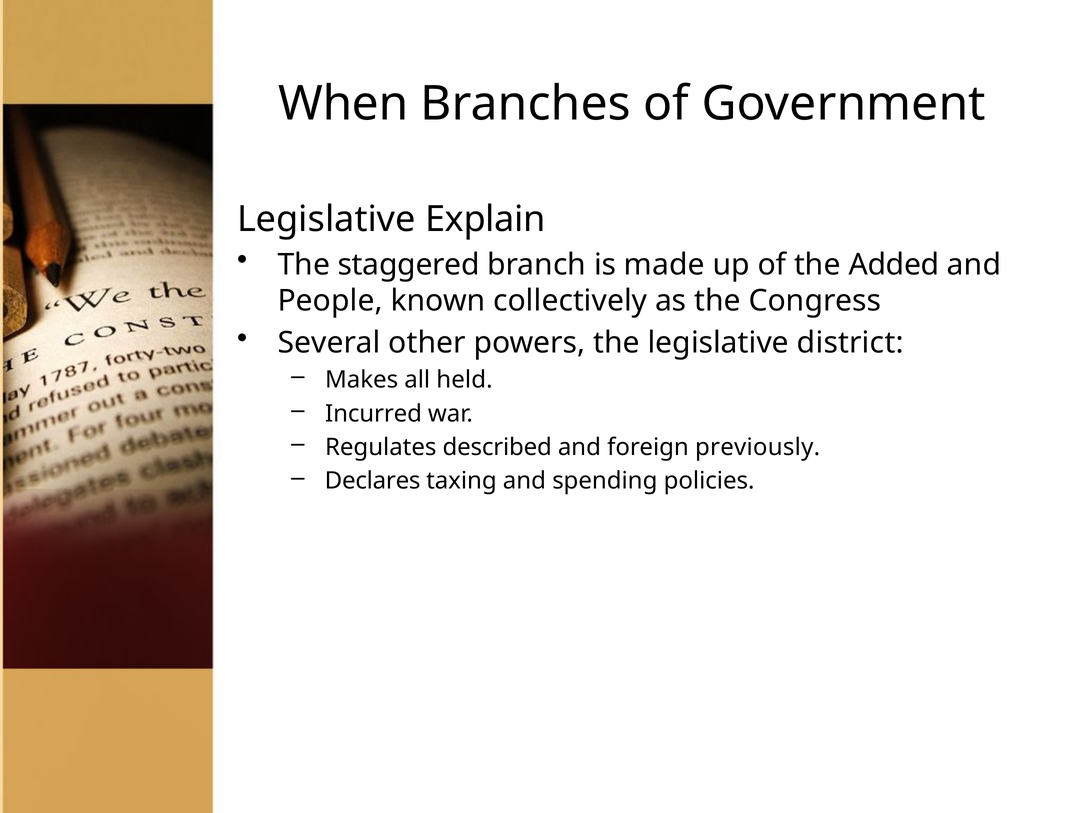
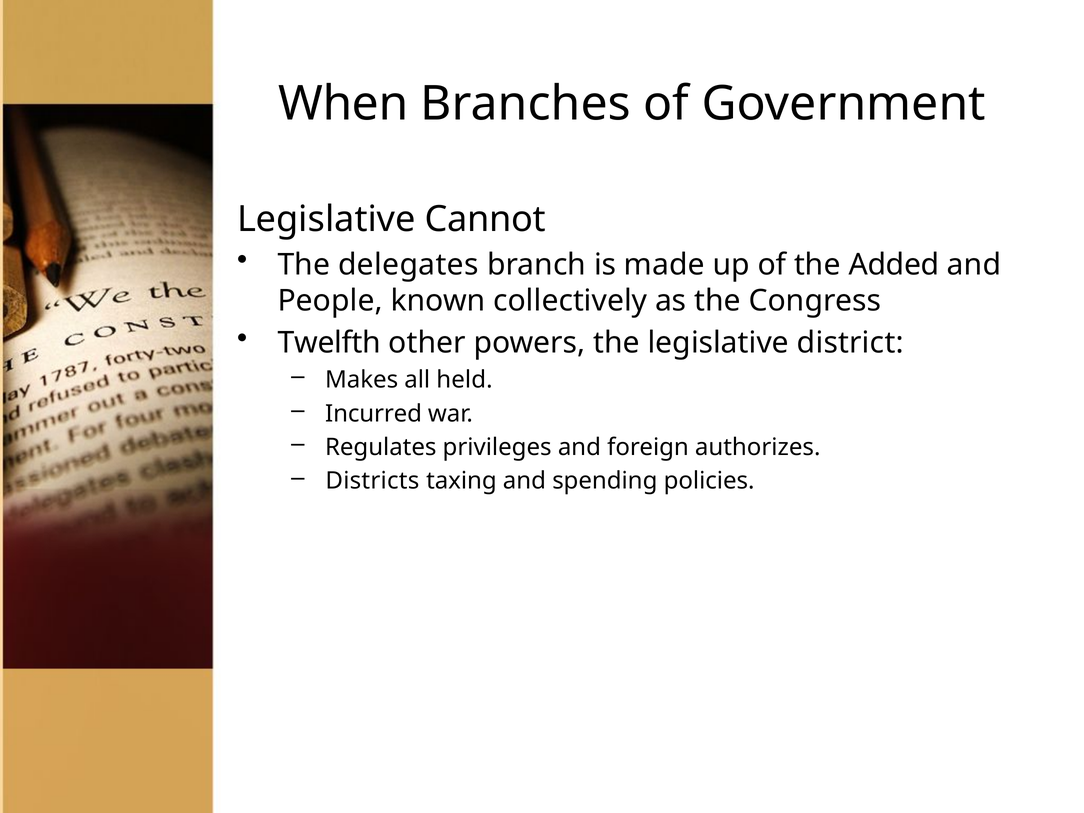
Explain: Explain -> Cannot
staggered: staggered -> delegates
Several: Several -> Twelfth
described: described -> privileges
previously: previously -> authorizes
Declares: Declares -> Districts
